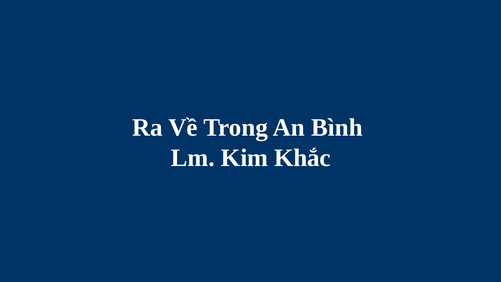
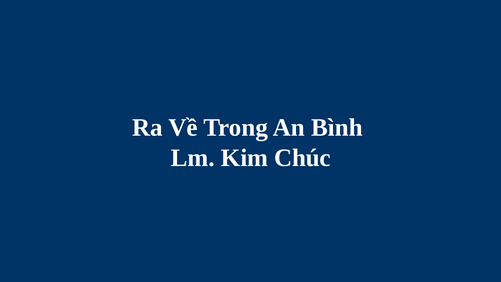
Khắc: Khắc -> Chúc
